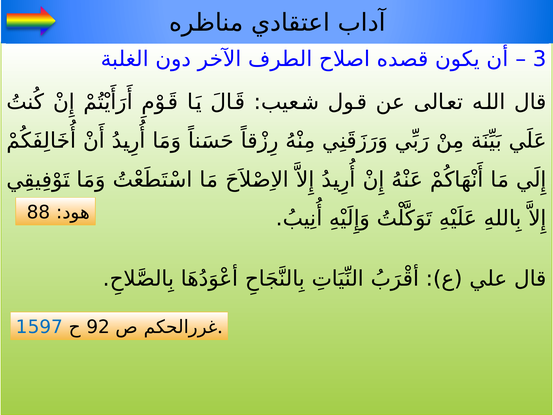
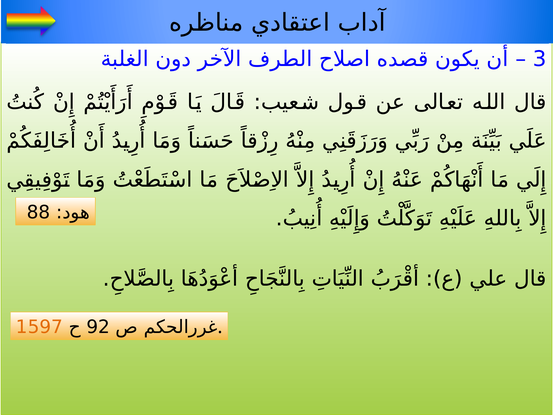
1597 colour: blue -> orange
